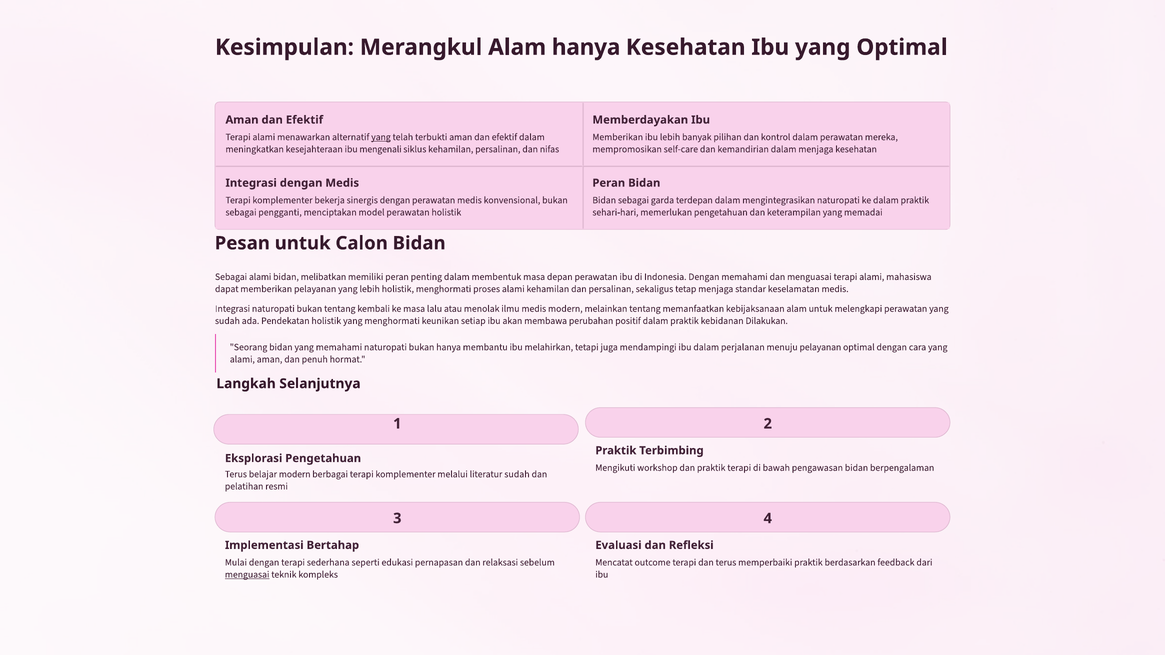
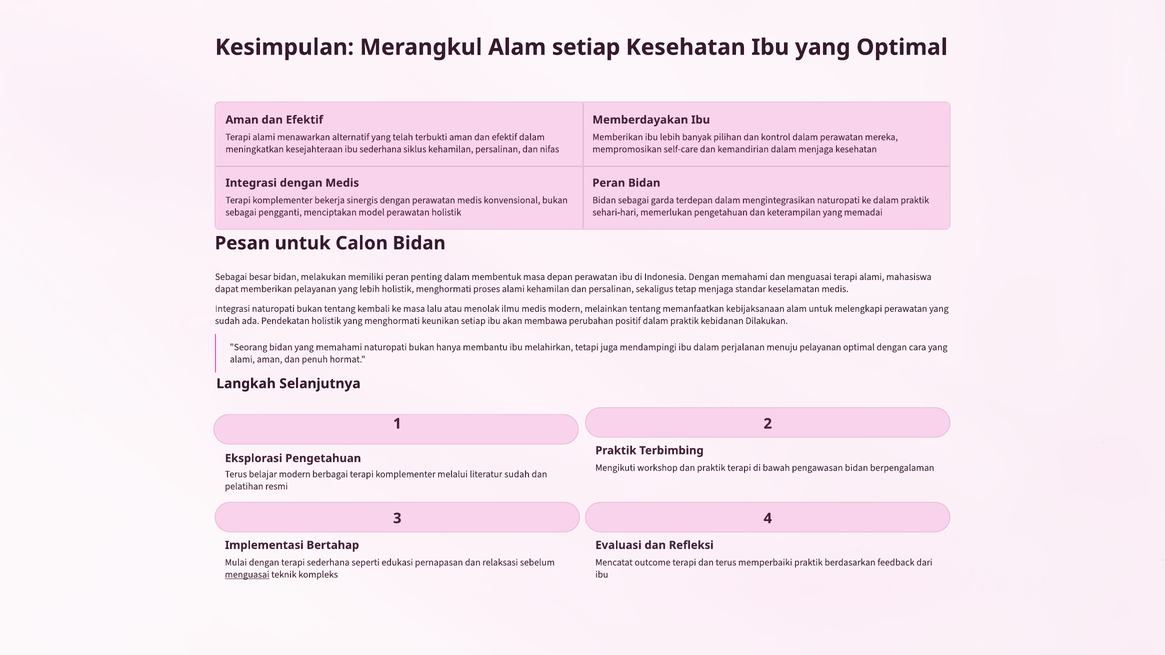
Alam hanya: hanya -> setiap
yang at (381, 137) underline: present -> none
ibu mengenali: mengenali -> sederhana
Sebagai alami: alami -> besar
melibatkan: melibatkan -> melakukan
